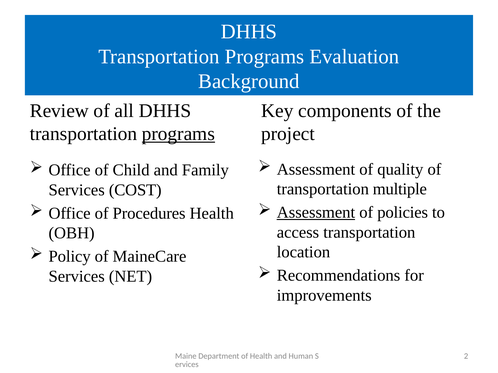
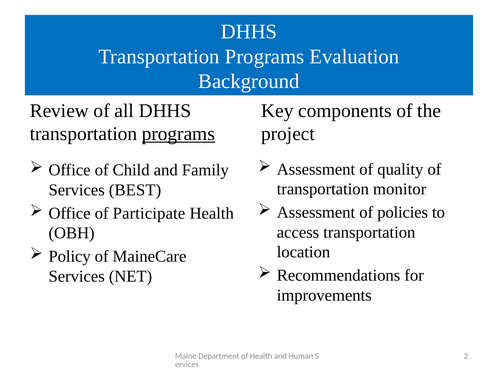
multiple: multiple -> monitor
COST: COST -> BEST
Assessment at (316, 213) underline: present -> none
Procedures: Procedures -> Participate
